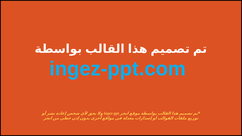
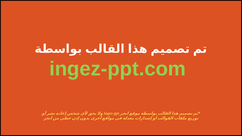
ingez-ppt.com colour: light blue -> light green
